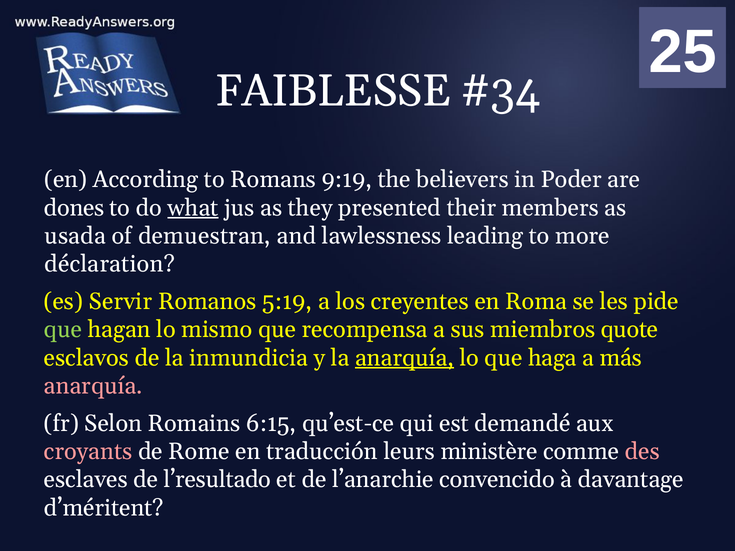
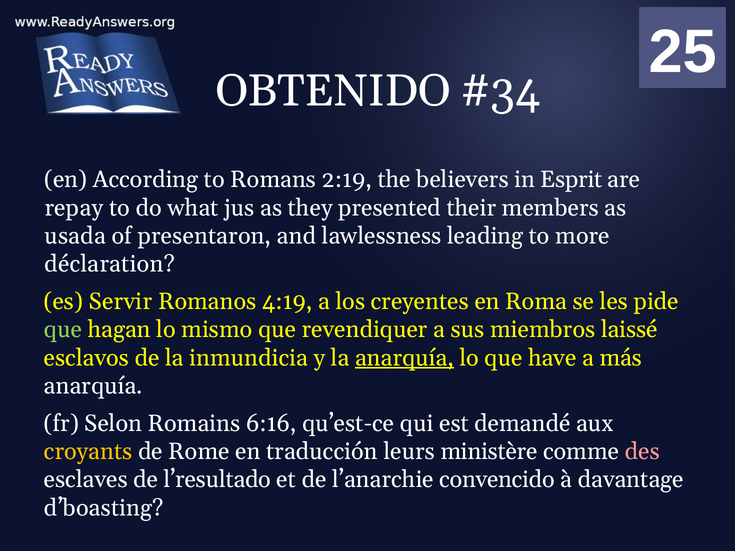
FAIBLESSE: FAIBLESSE -> OBTENIDO
9:19: 9:19 -> 2:19
Poder: Poder -> Esprit
dones: dones -> repay
what underline: present -> none
demuestran: demuestran -> presentaron
5:19: 5:19 -> 4:19
recompensa: recompensa -> revendiquer
quote: quote -> laissé
haga: haga -> have
anarquía at (93, 386) colour: pink -> white
6:15: 6:15 -> 6:16
croyants colour: pink -> yellow
d’méritent: d’méritent -> d’boasting
